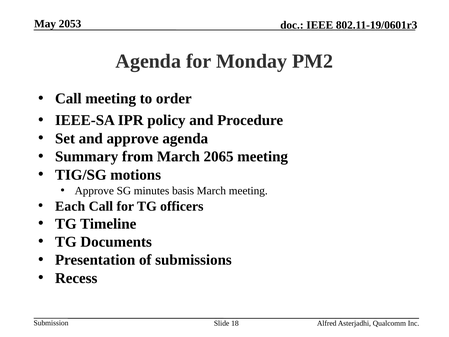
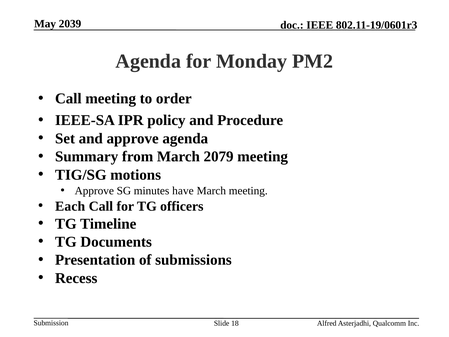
2053: 2053 -> 2039
2065: 2065 -> 2079
basis: basis -> have
